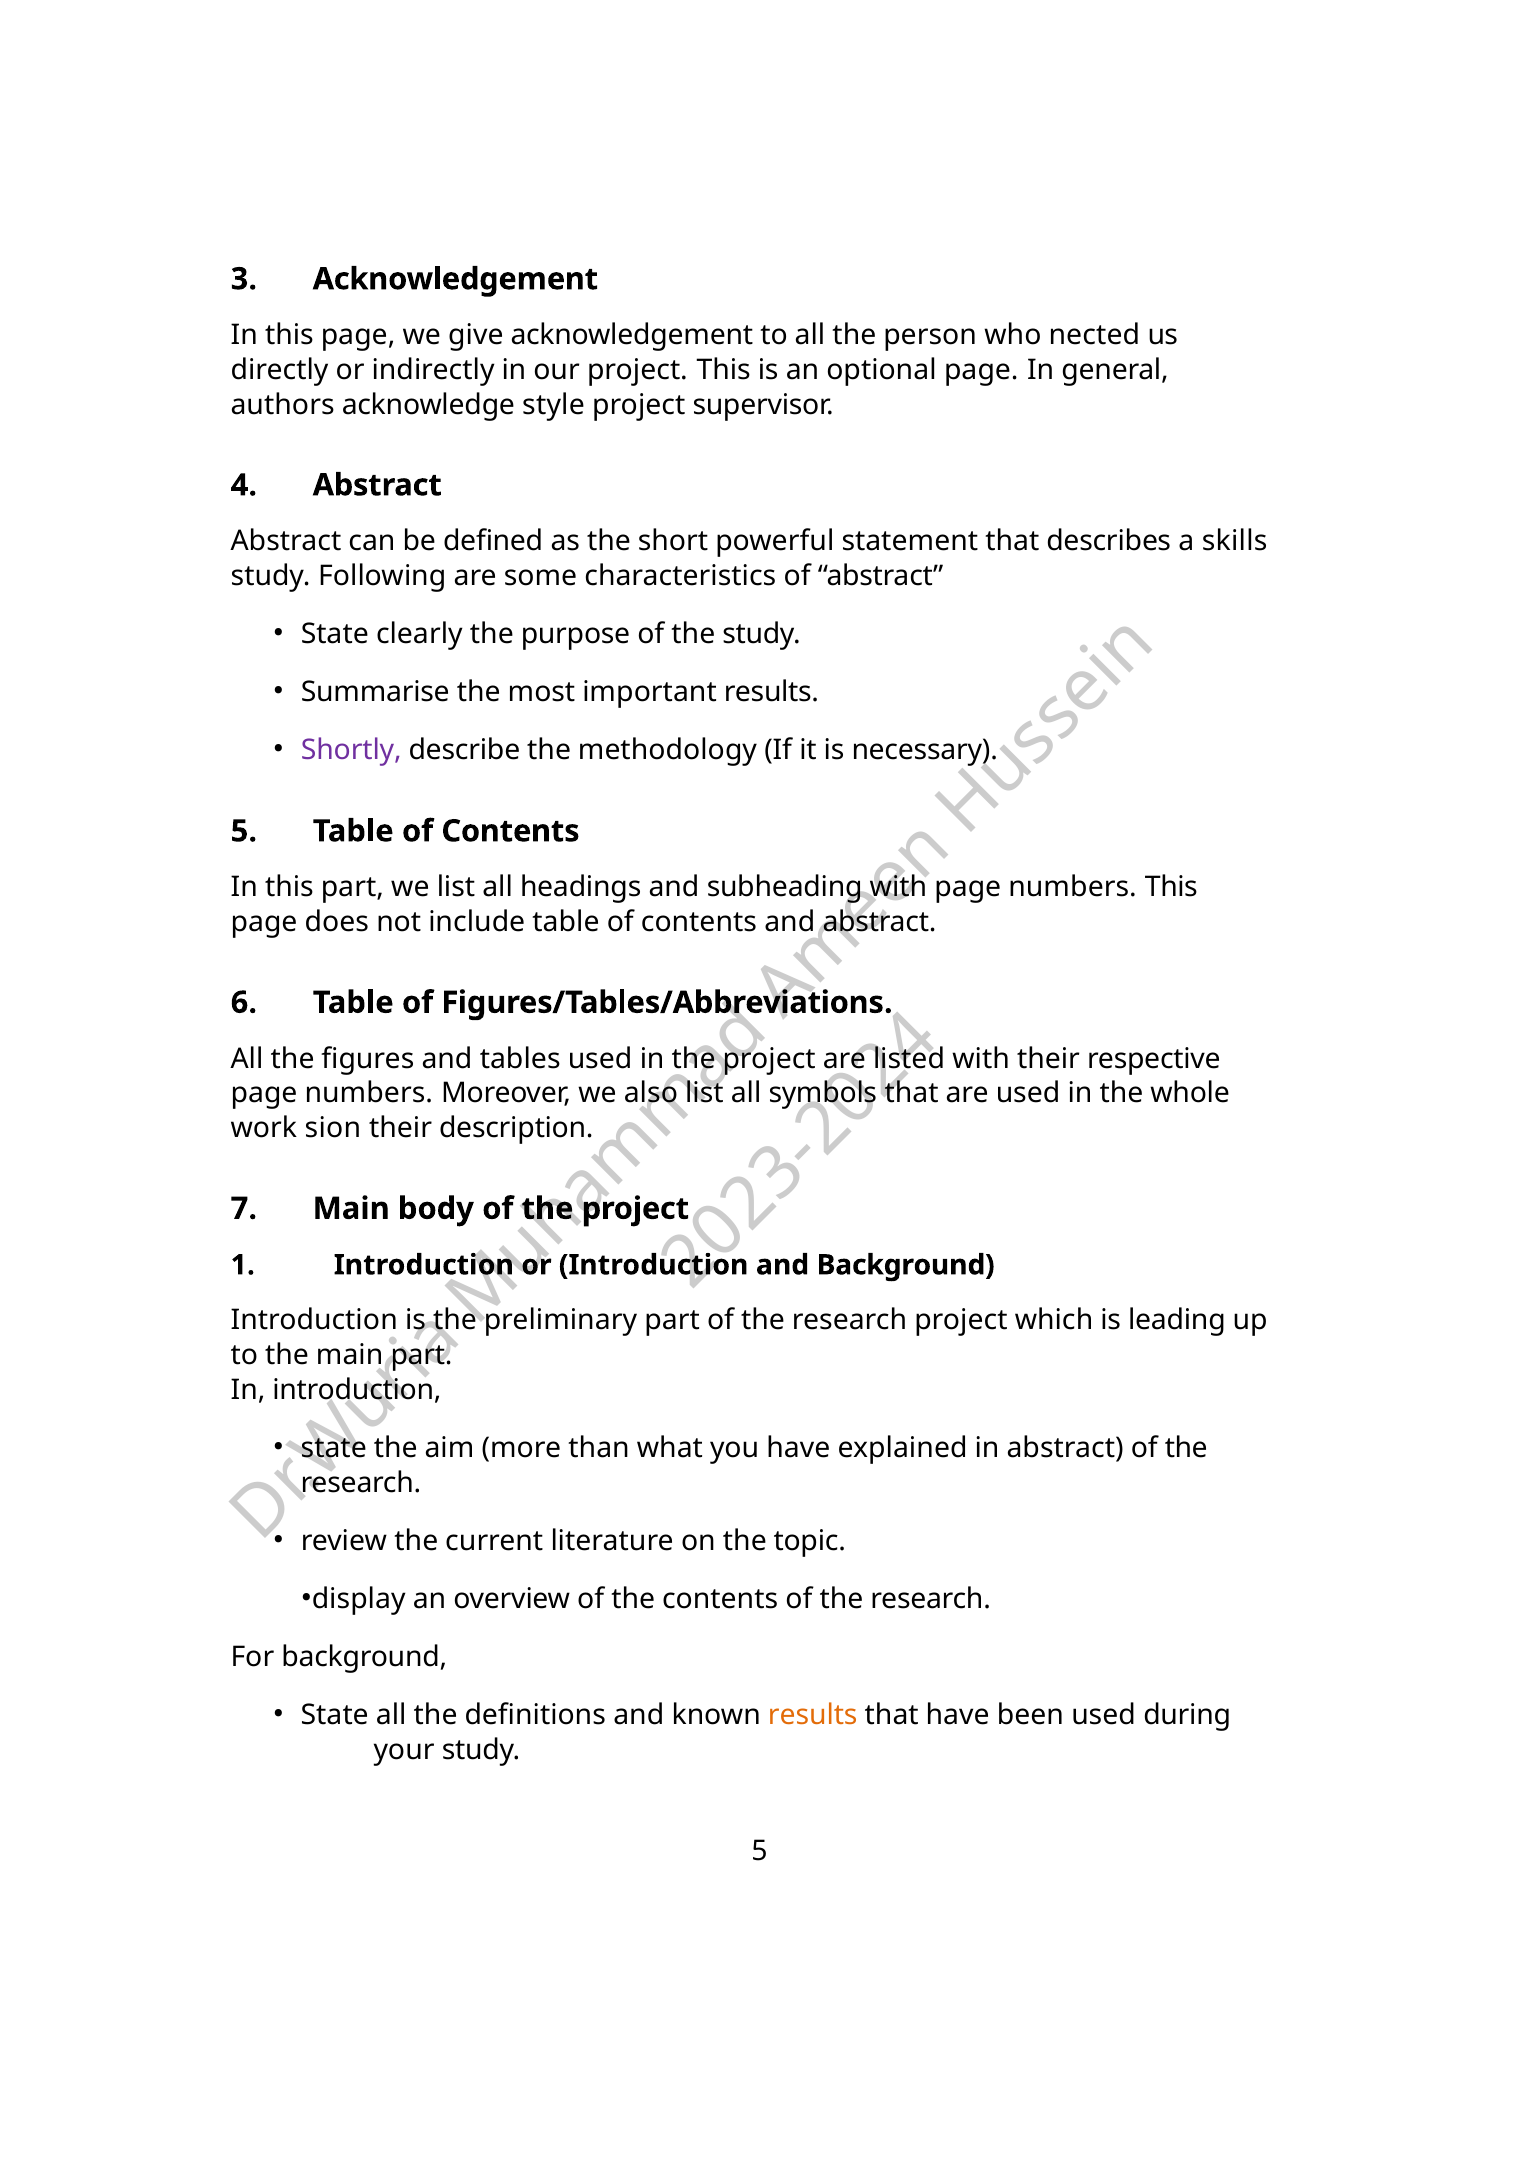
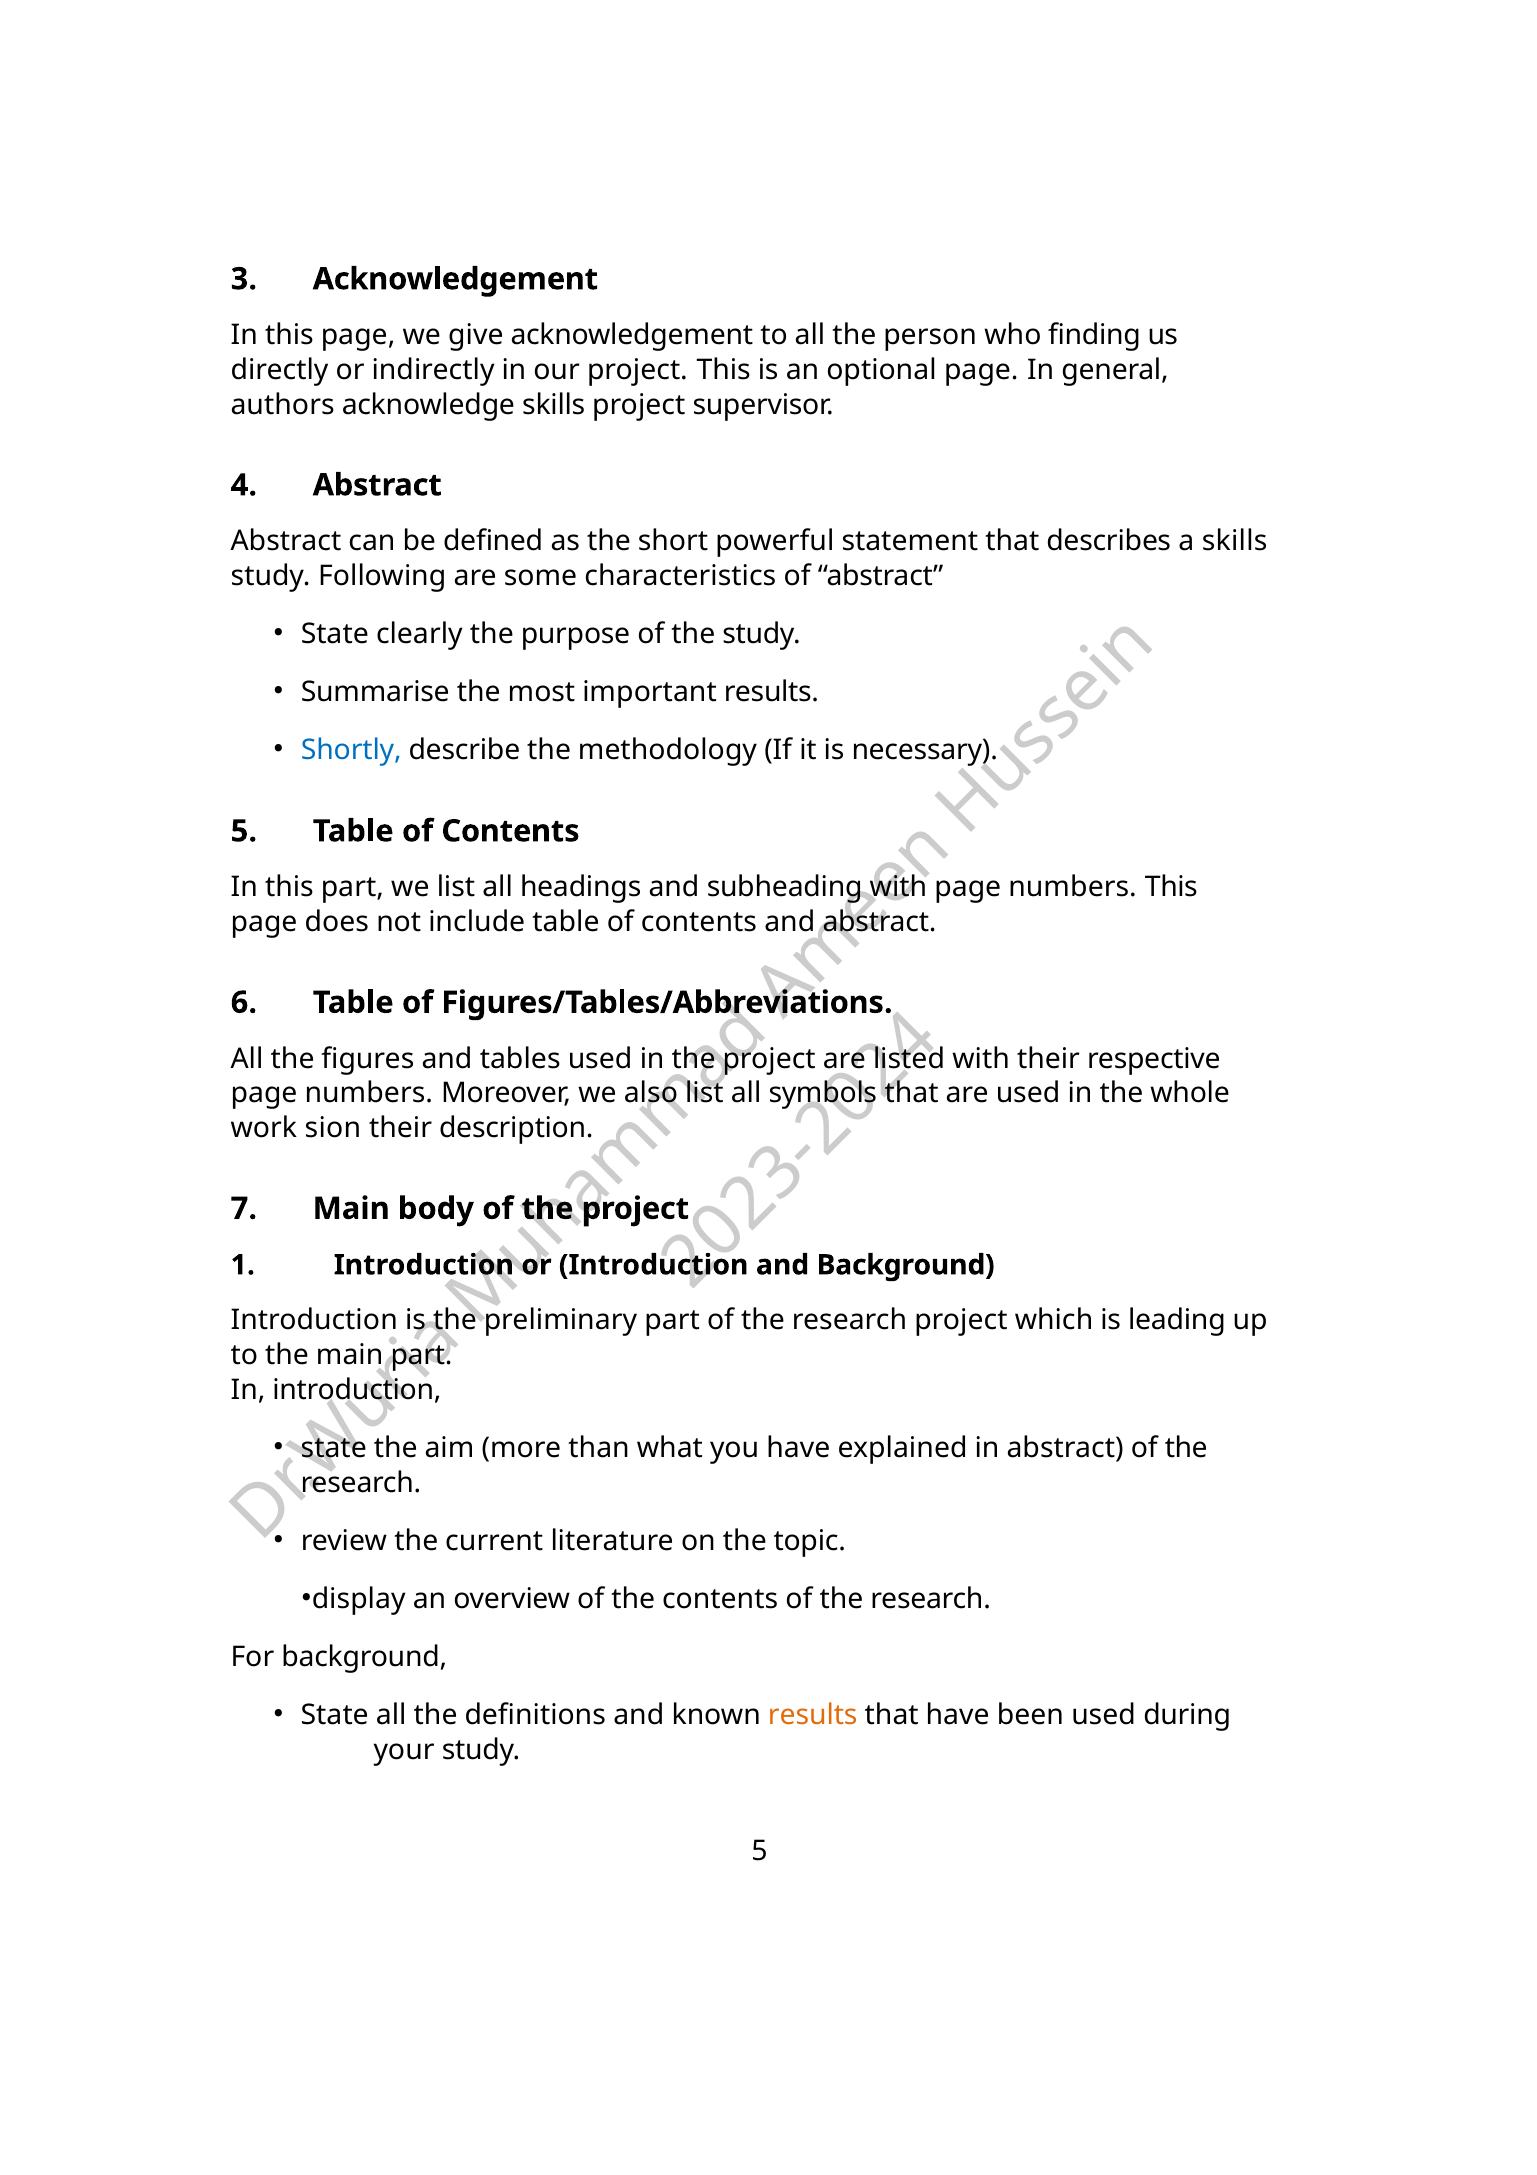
nected: nected -> finding
acknowledge style: style -> skills
Shortly colour: purple -> blue
